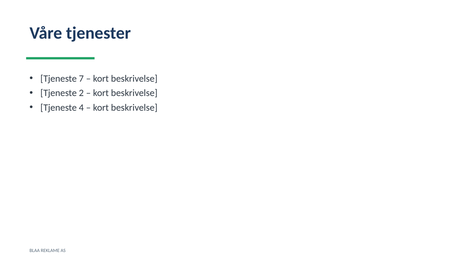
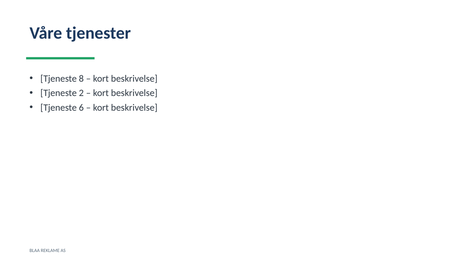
7: 7 -> 8
4: 4 -> 6
